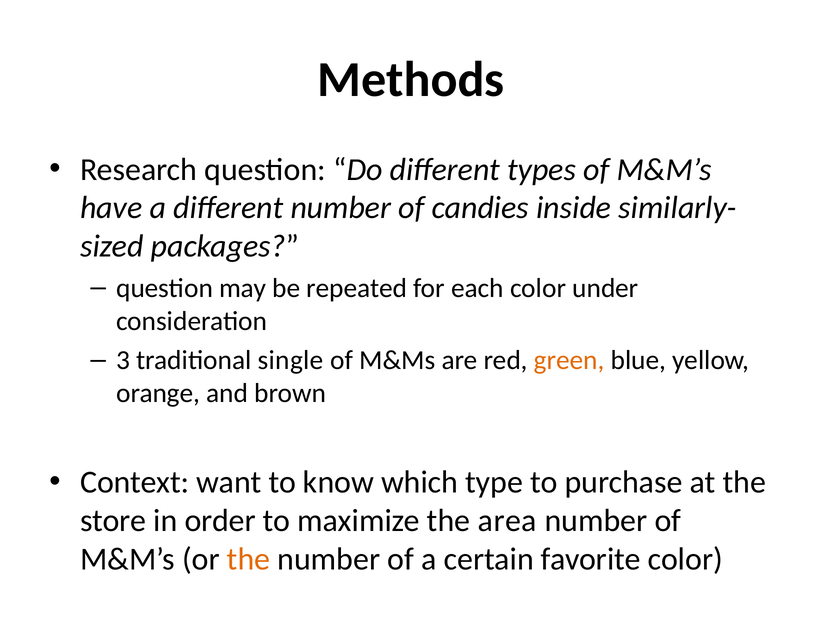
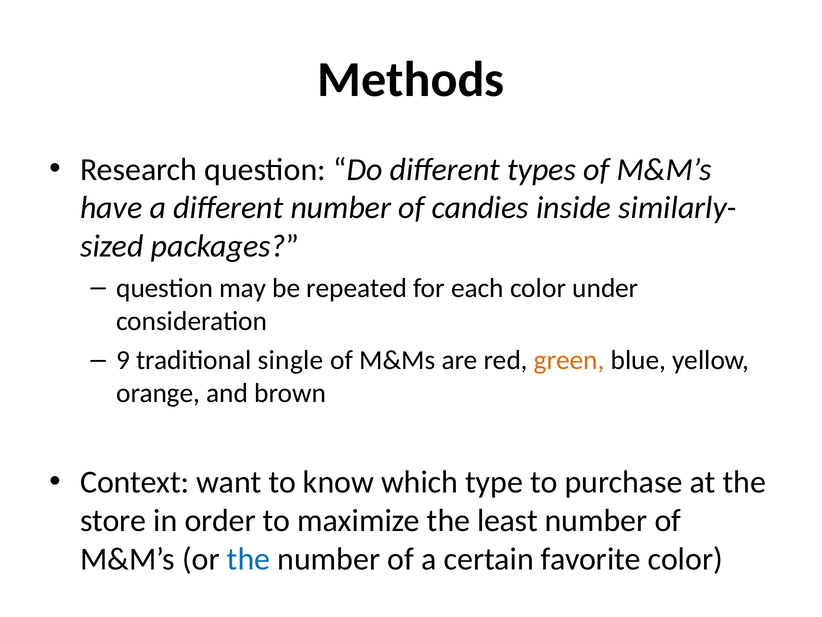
3: 3 -> 9
area: area -> least
the at (249, 559) colour: orange -> blue
